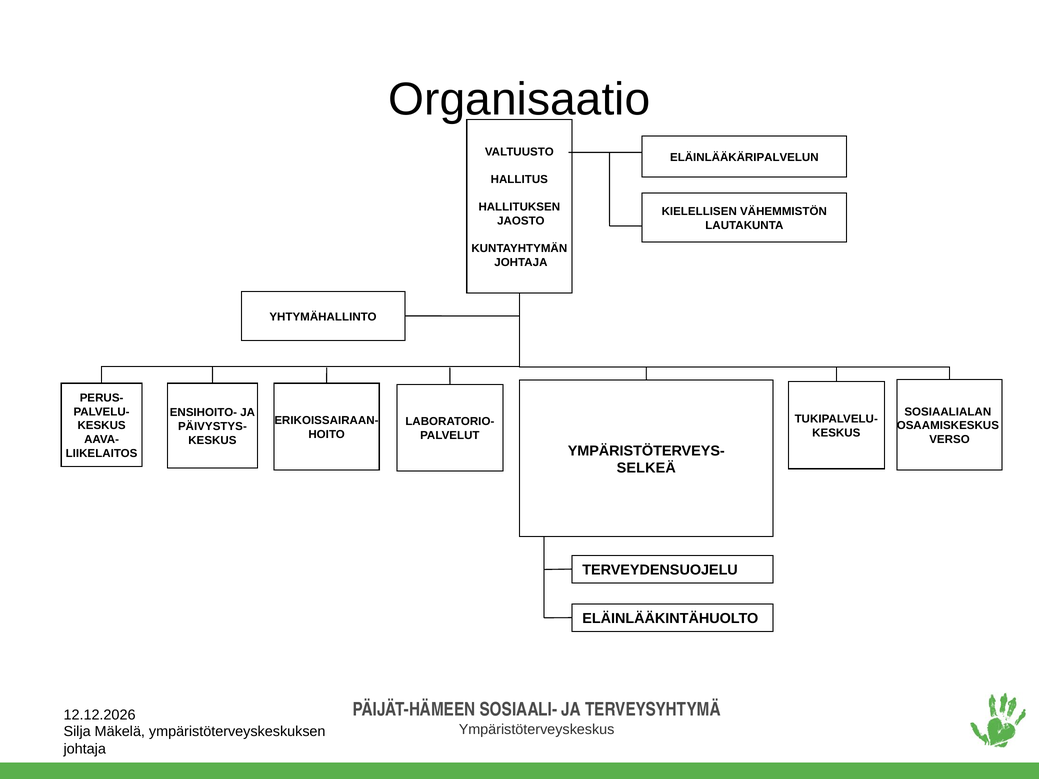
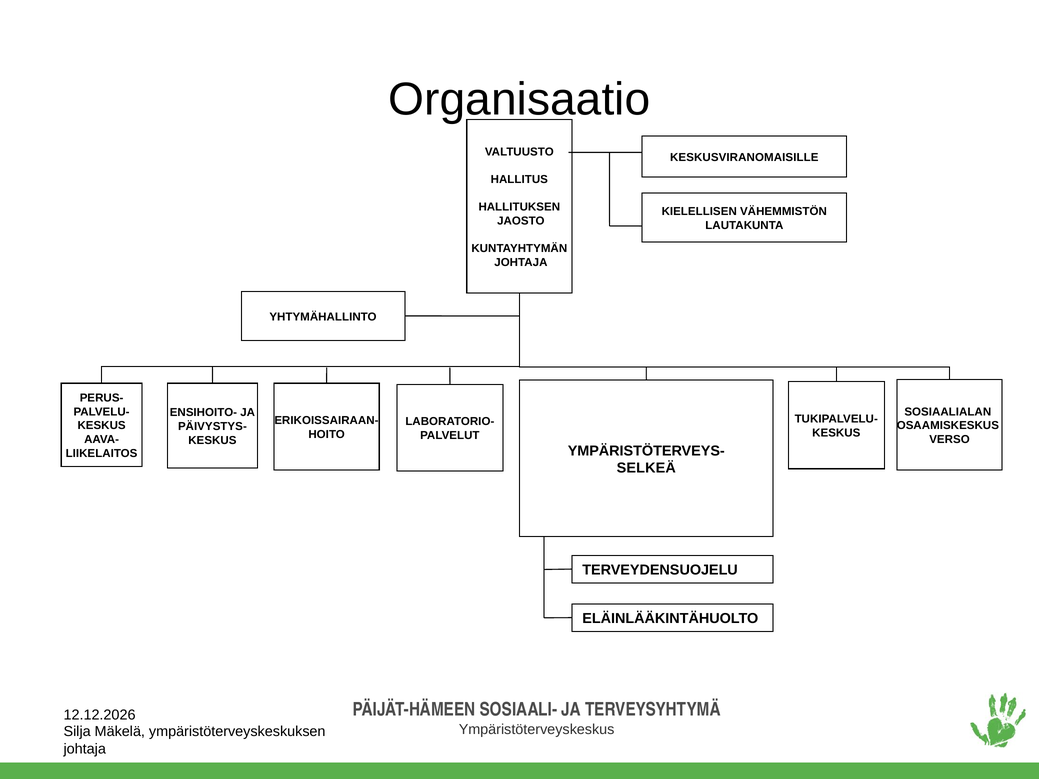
ELÄINLÄÄKÄRIPALVELUN: ELÄINLÄÄKÄRIPALVELUN -> KESKUSVIRANOMAISILLE
